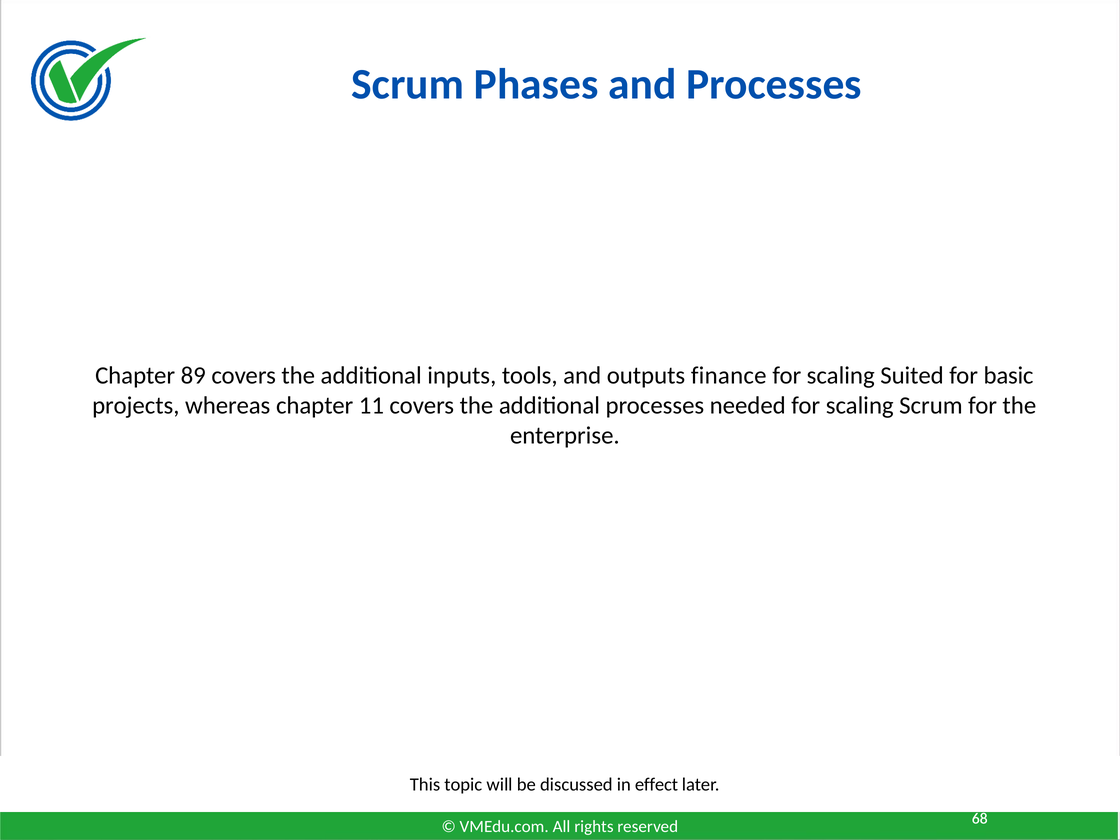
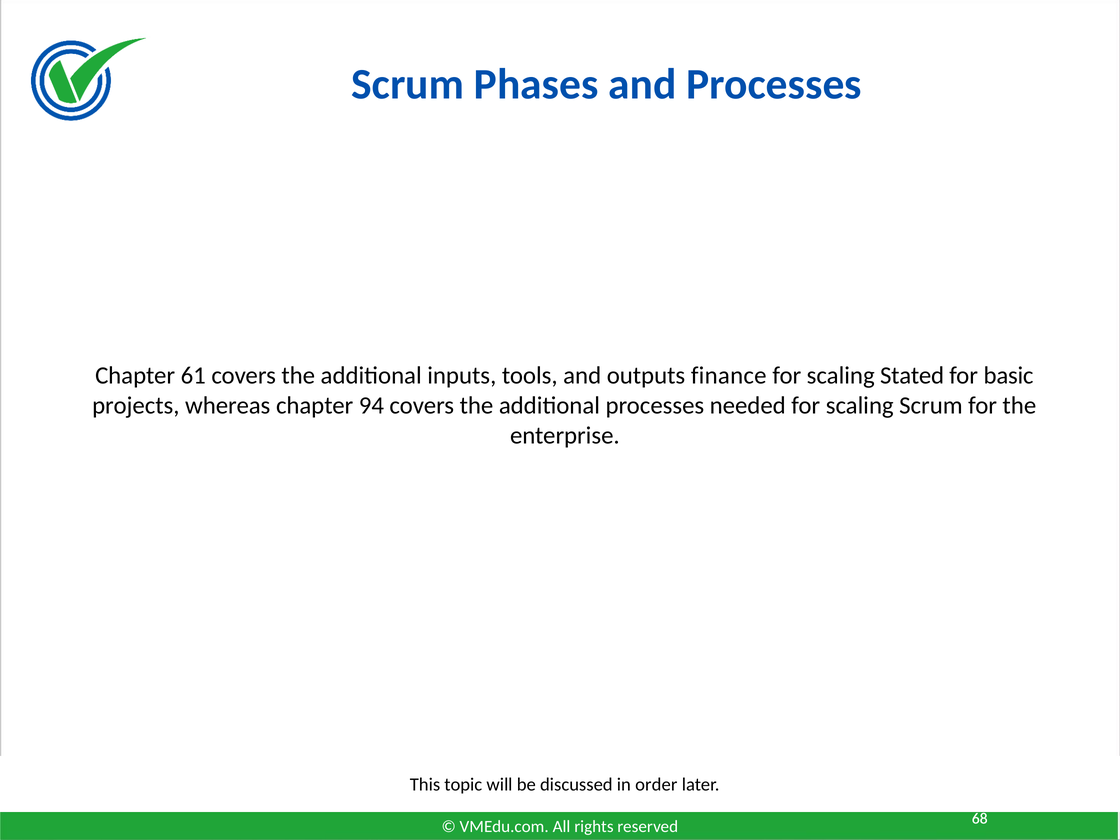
89: 89 -> 61
Suited: Suited -> Stated
11: 11 -> 94
effect: effect -> order
